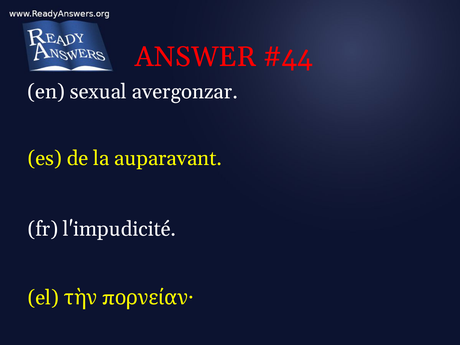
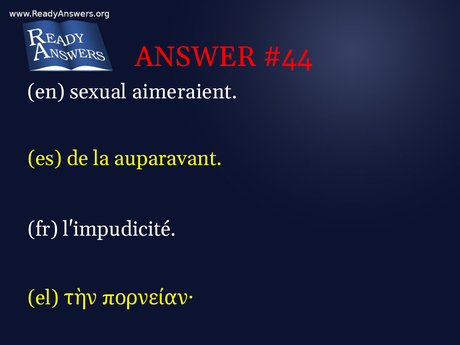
avergonzar: avergonzar -> aimeraient
